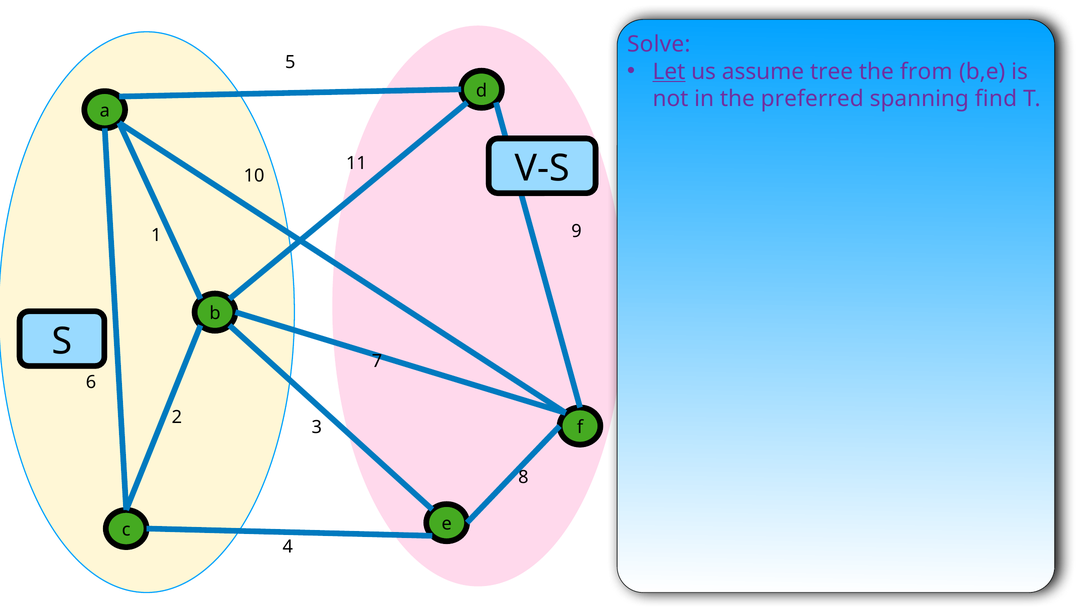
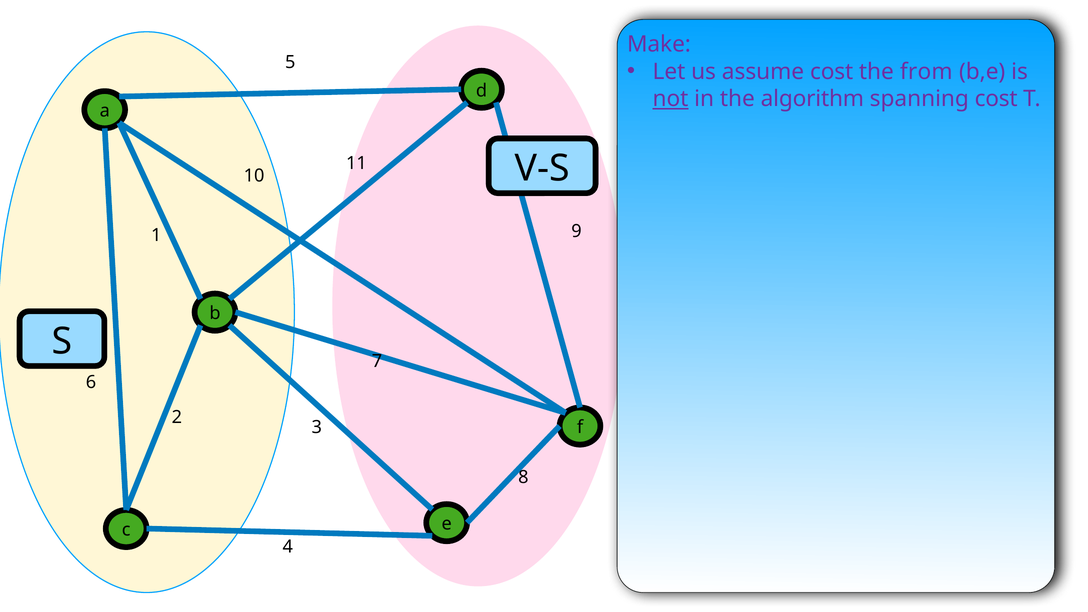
Solve: Solve -> Make
Let underline: present -> none
assume tree: tree -> cost
not underline: none -> present
preferred: preferred -> algorithm
spanning find: find -> cost
